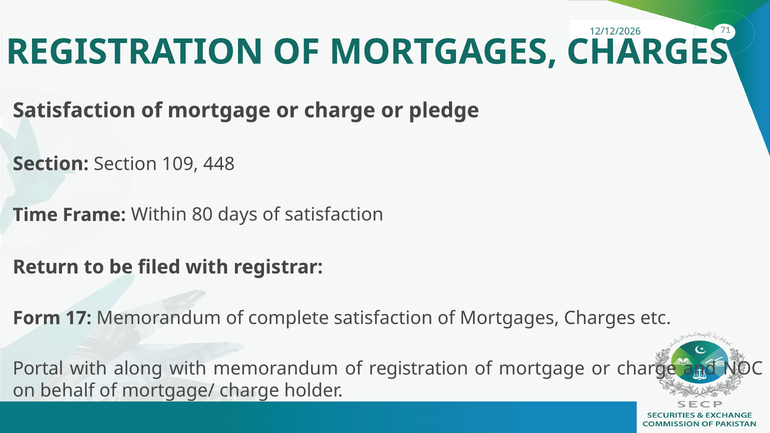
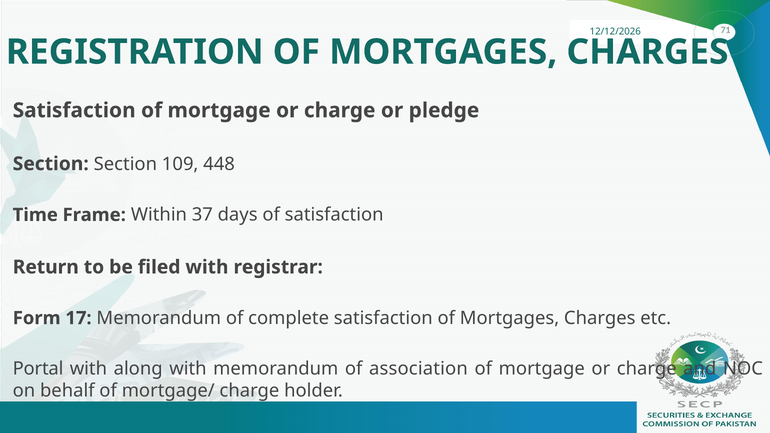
80: 80 -> 37
of registration: registration -> association
